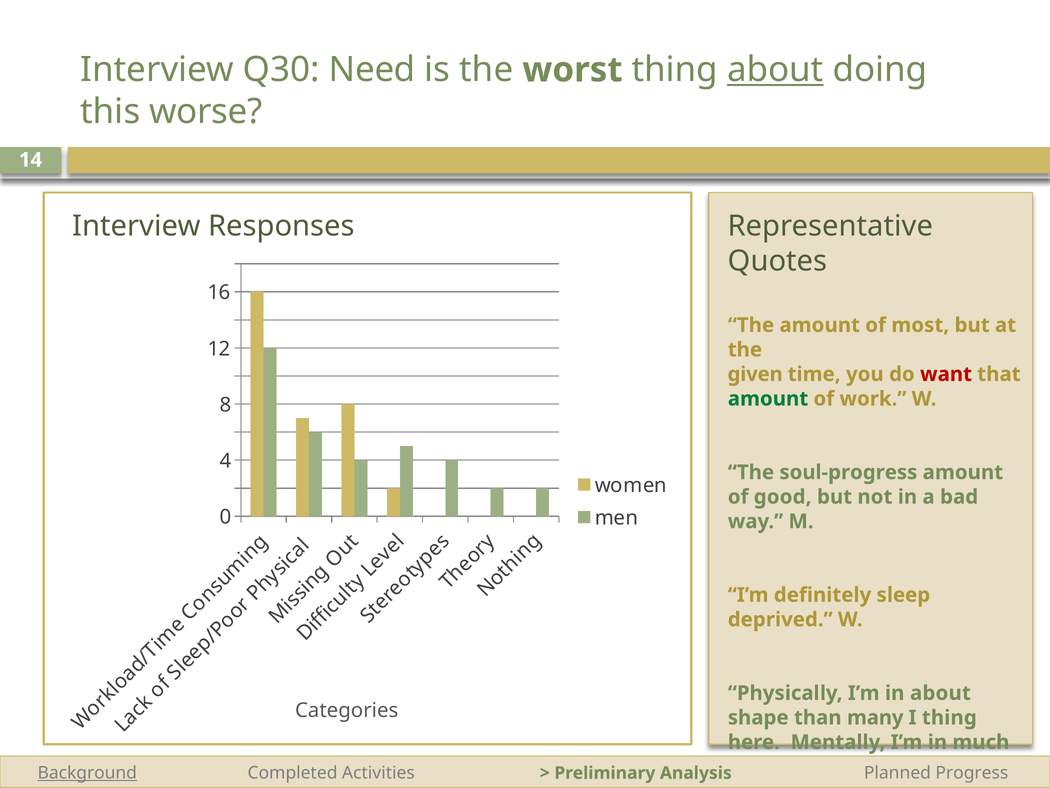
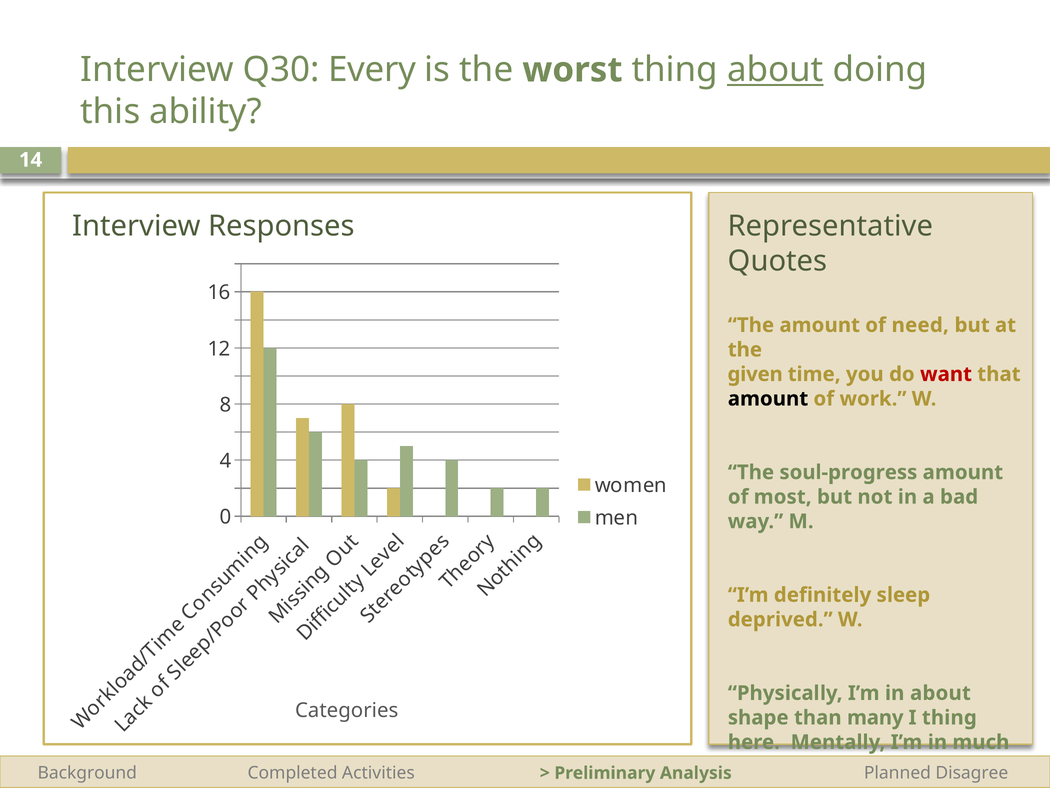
Need: Need -> Every
worse: worse -> ability
most: most -> need
amount at (768, 399) colour: green -> black
good: good -> most
Background underline: present -> none
Progress: Progress -> Disagree
